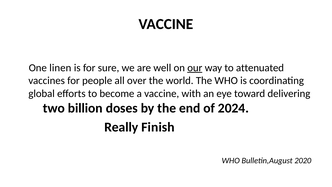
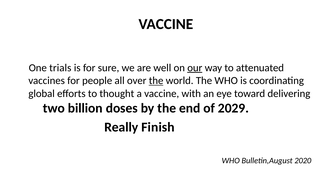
linen: linen -> trials
the at (156, 81) underline: none -> present
become: become -> thought
2024: 2024 -> 2029
